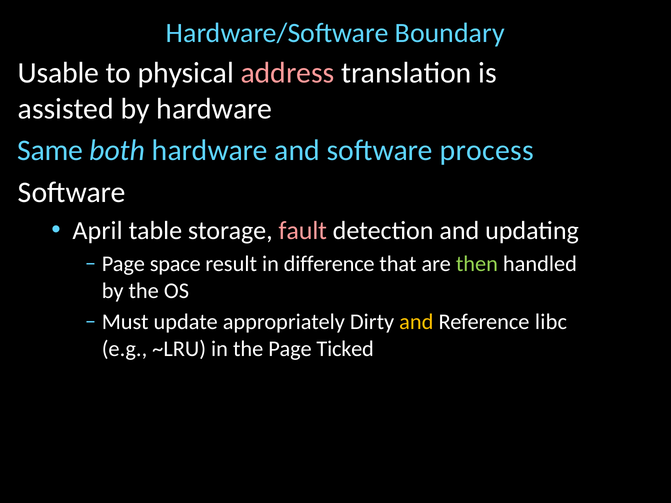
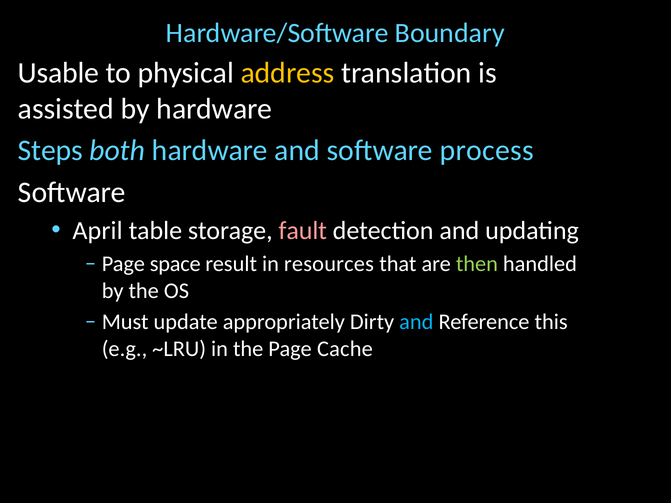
address colour: pink -> yellow
Same: Same -> Steps
difference: difference -> resources
and at (416, 322) colour: yellow -> light blue
libc: libc -> this
Ticked: Ticked -> Cache
